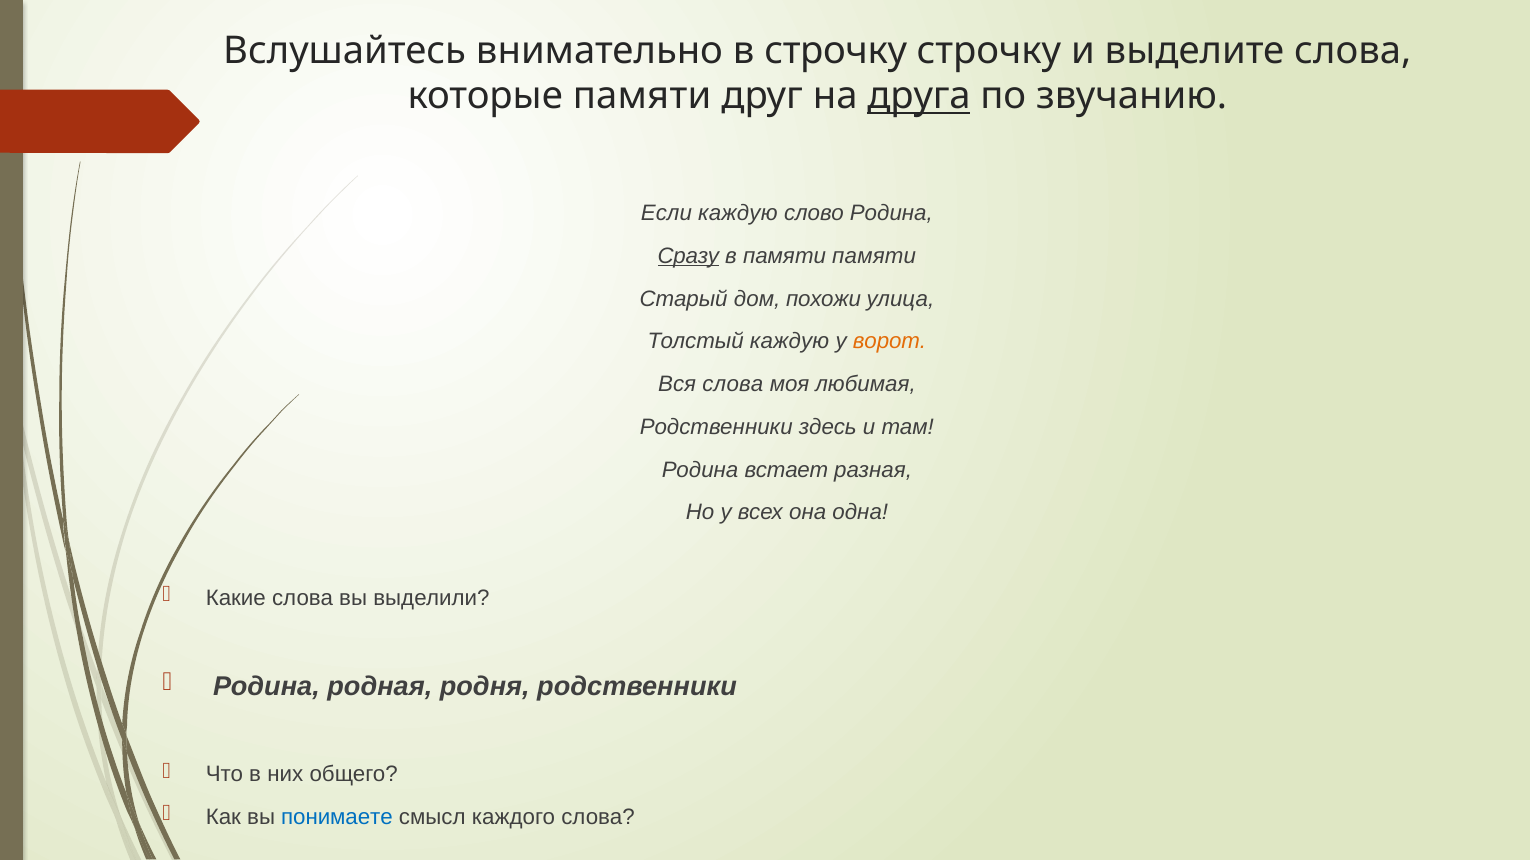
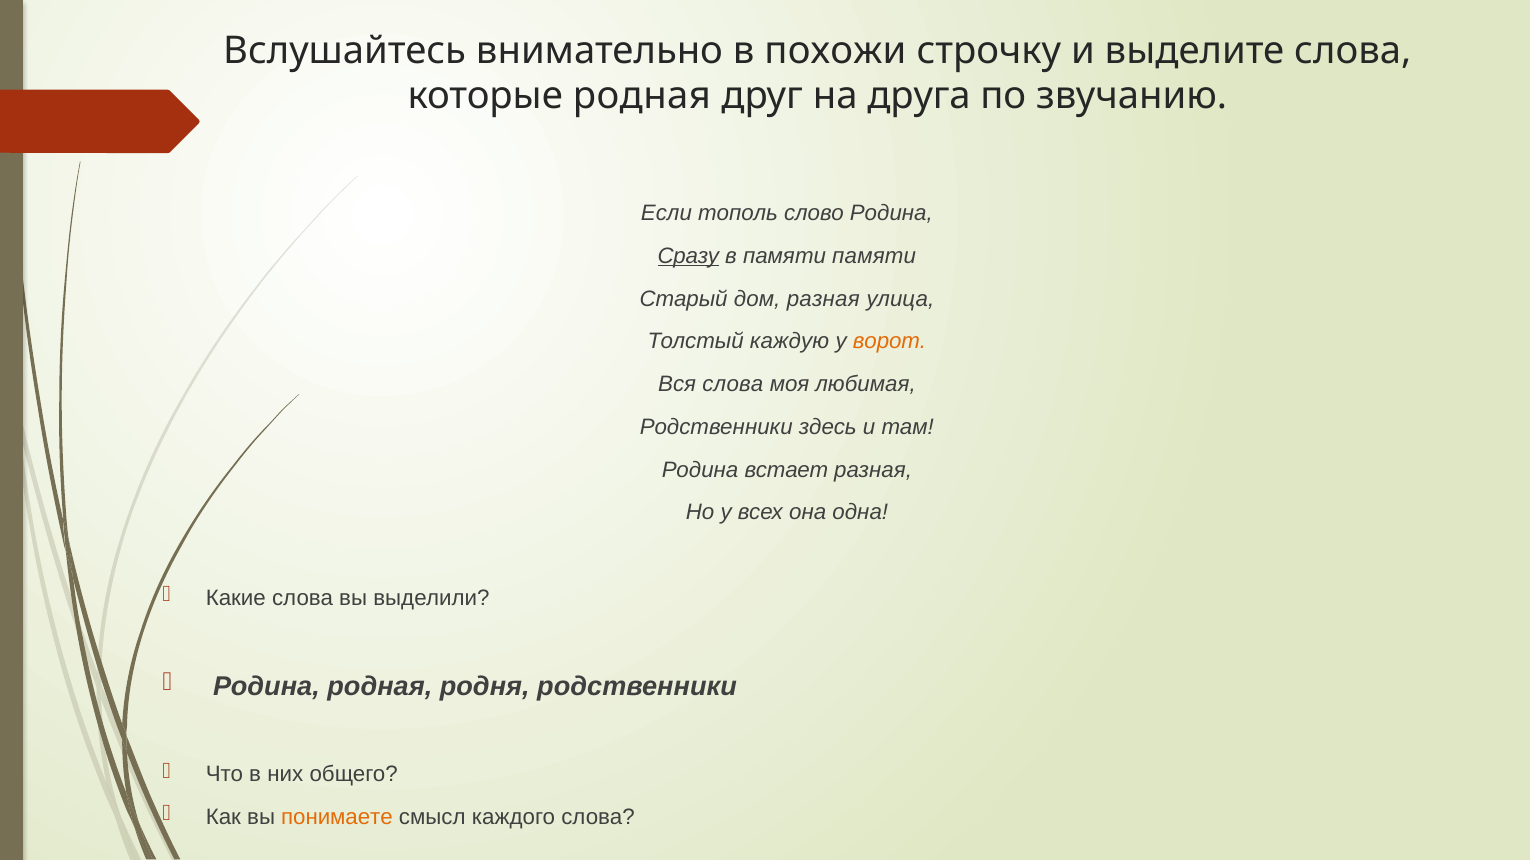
в строчку: строчку -> похожи
которые памяти: памяти -> родная
друга underline: present -> none
Если каждую: каждую -> тополь
дом похожи: похожи -> разная
понимаете colour: blue -> orange
